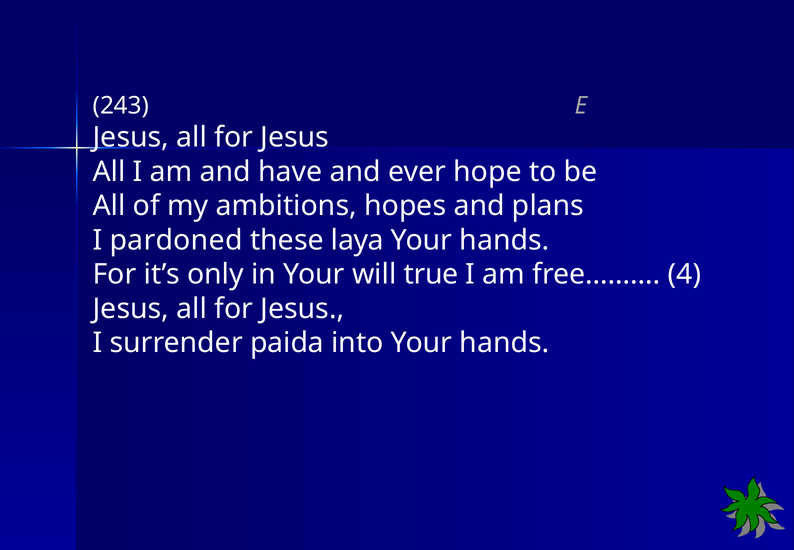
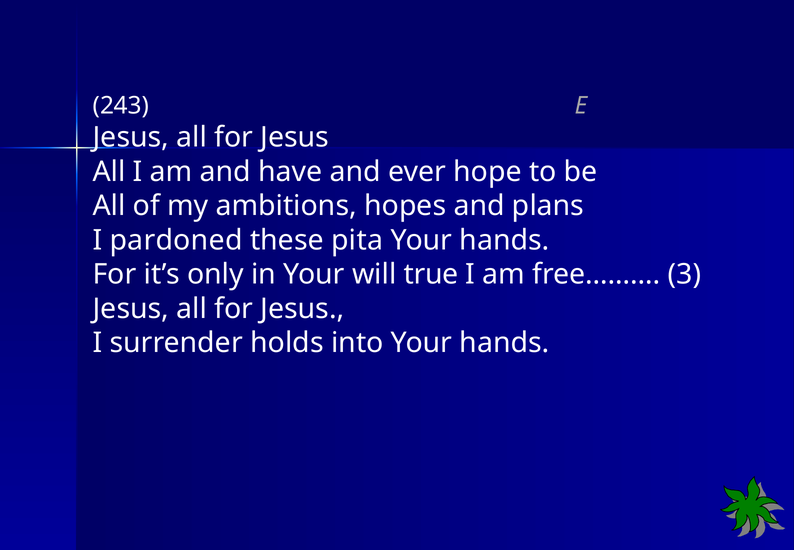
laya: laya -> pita
4: 4 -> 3
paida: paida -> holds
